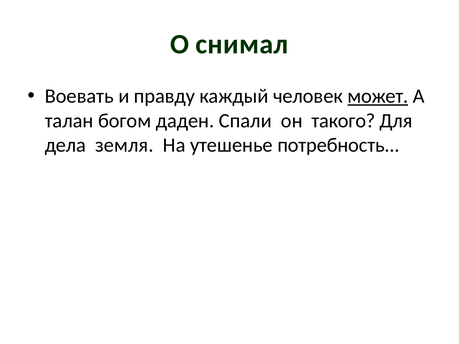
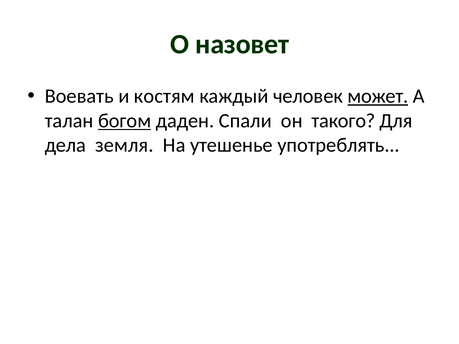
снимал: снимал -> назовет
правду: правду -> костям
богом underline: none -> present
потребность: потребность -> употреблять
